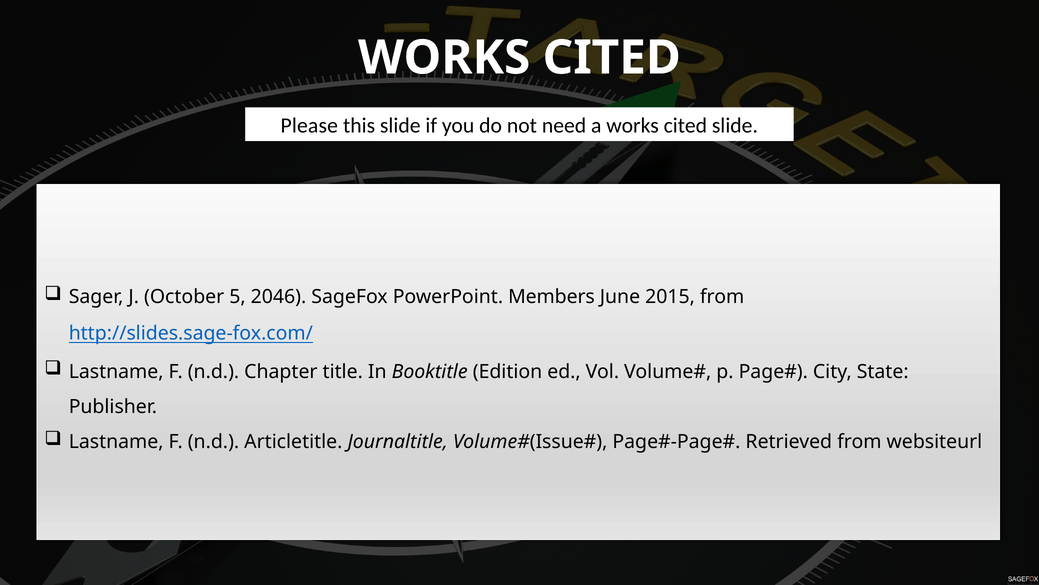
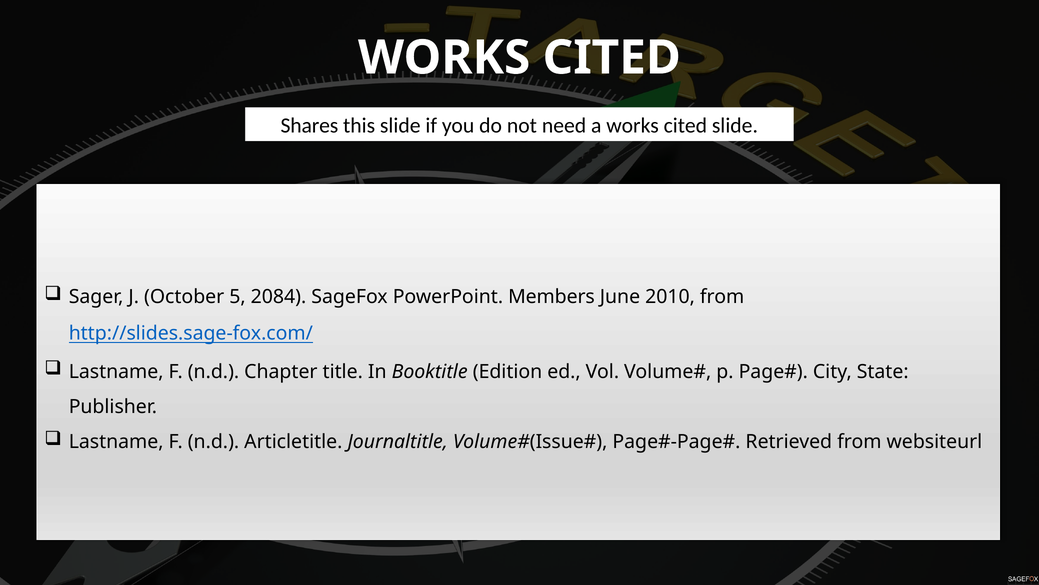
Please: Please -> Shares
2046: 2046 -> 2084
2015: 2015 -> 2010
